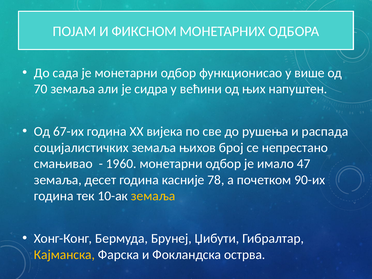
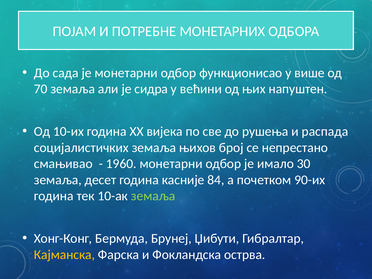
ФИКСНОМ: ФИКСНОМ -> ПОТРЕБНЕ
67-их: 67-их -> 10-их
47: 47 -> 30
78: 78 -> 84
земаља at (153, 196) colour: yellow -> light green
